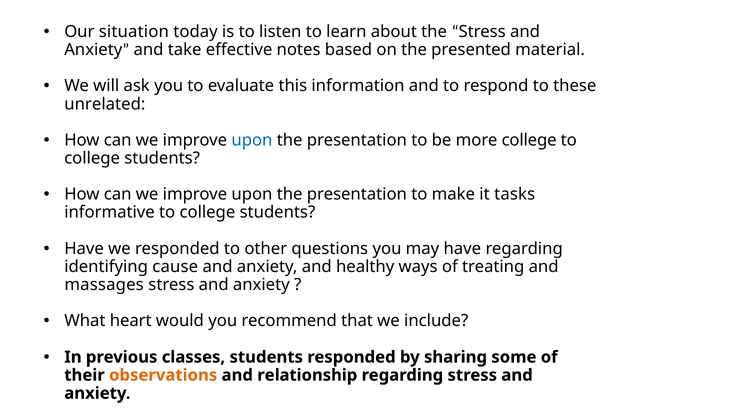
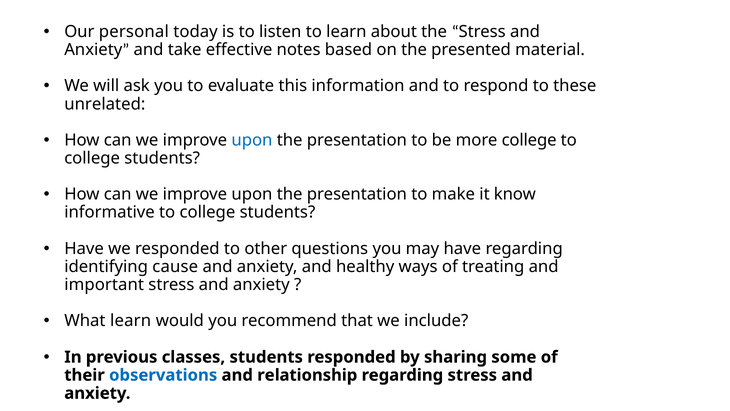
situation: situation -> personal
tasks: tasks -> know
massages: massages -> important
What heart: heart -> learn
observations colour: orange -> blue
